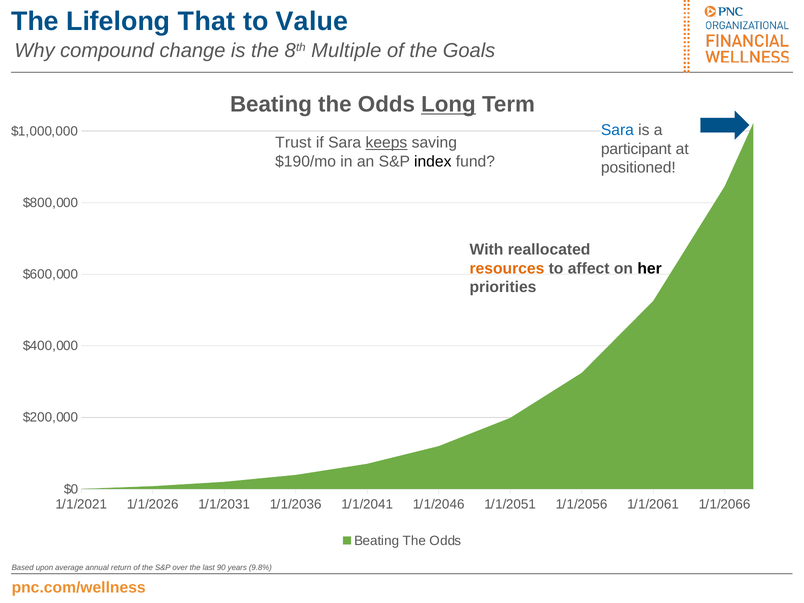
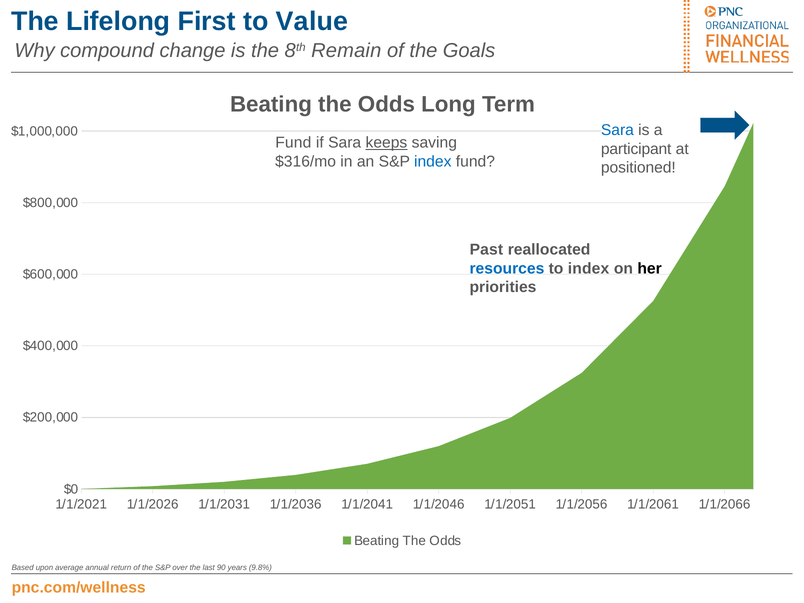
That: That -> First
Multiple: Multiple -> Remain
Long underline: present -> none
Trust at (293, 143): Trust -> Fund
$190/mo: $190/mo -> $316/mo
index at (433, 161) colour: black -> blue
With: With -> Past
resources colour: orange -> blue
to affect: affect -> index
